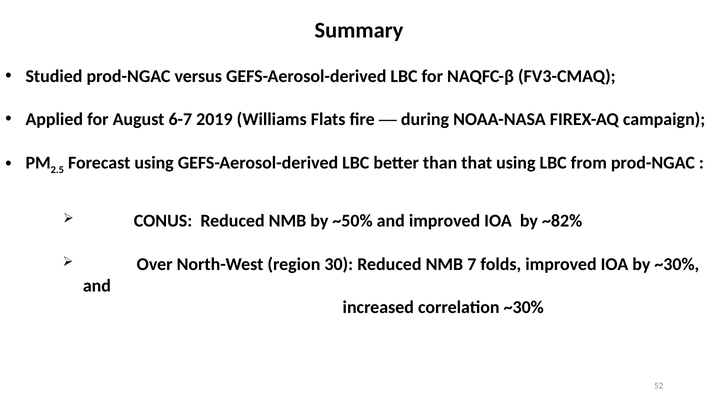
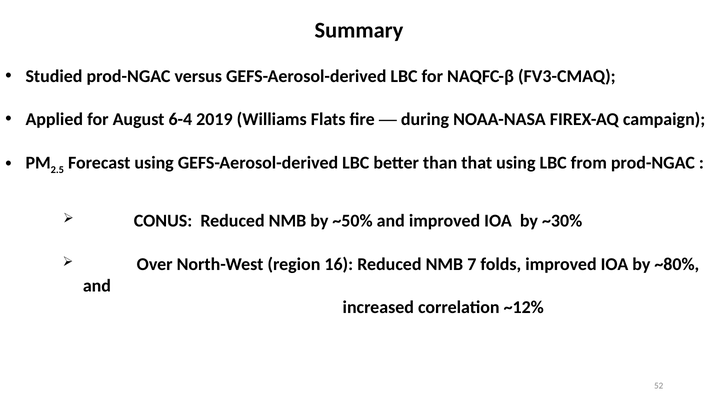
6-7: 6-7 -> 6-4
~82%: ~82% -> ~30%
30: 30 -> 16
by ~30%: ~30% -> ~80%
correlation ~30%: ~30% -> ~12%
